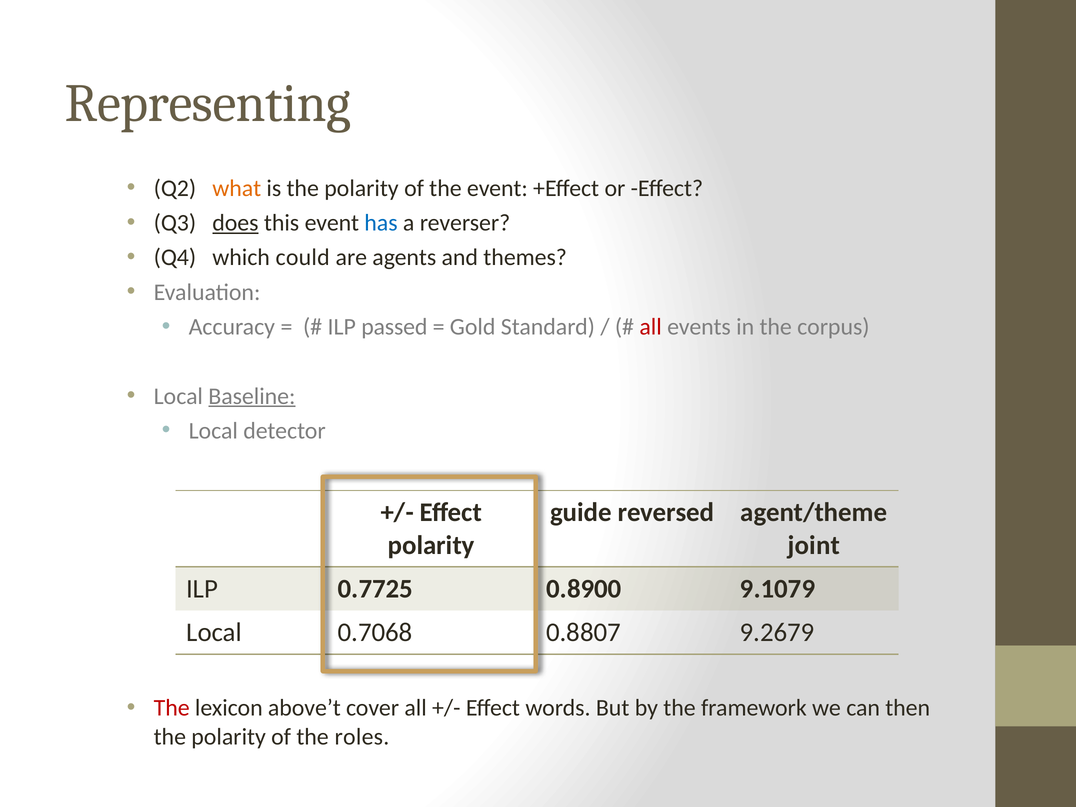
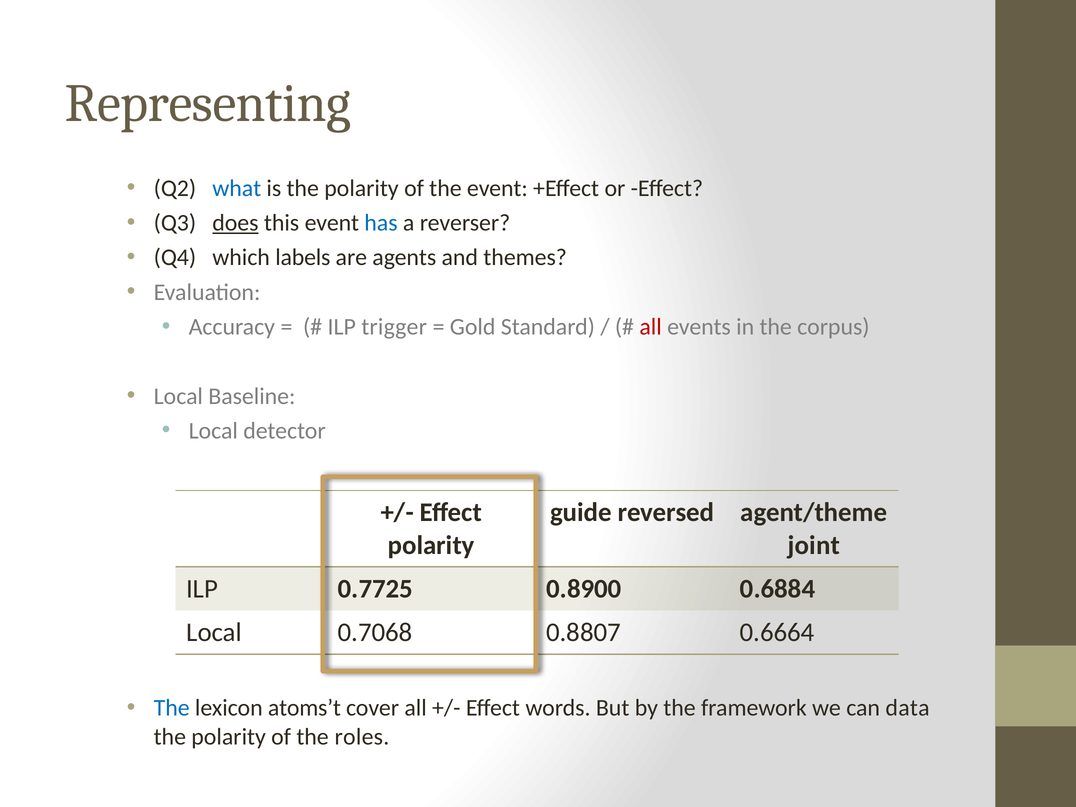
what colour: orange -> blue
could: could -> labels
passed: passed -> trigger
Baseline underline: present -> none
9.1079: 9.1079 -> 0.6884
9.2679: 9.2679 -> 0.6664
The at (172, 708) colour: red -> blue
above’t: above’t -> atoms’t
then: then -> data
